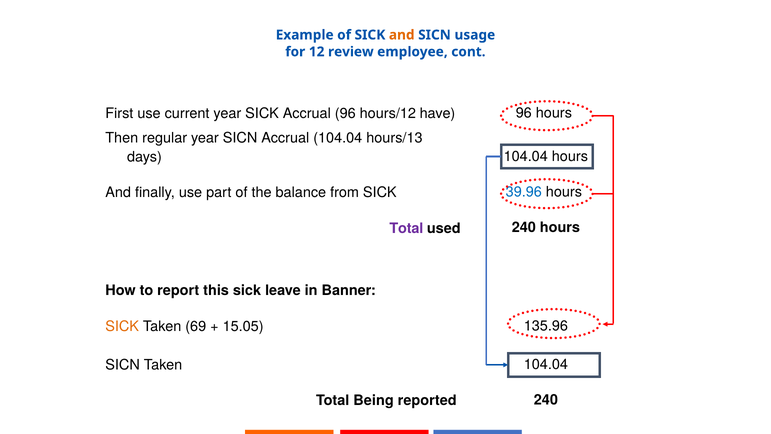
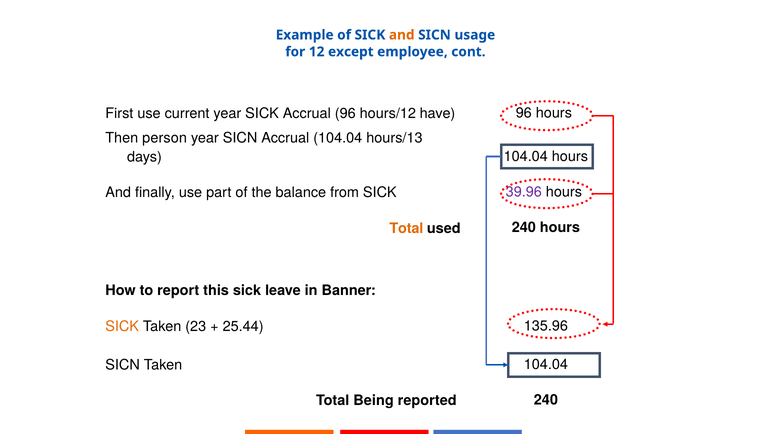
review: review -> except
regular: regular -> person
39.96 colour: blue -> purple
Total at (406, 228) colour: purple -> orange
69: 69 -> 23
15.05: 15.05 -> 25.44
